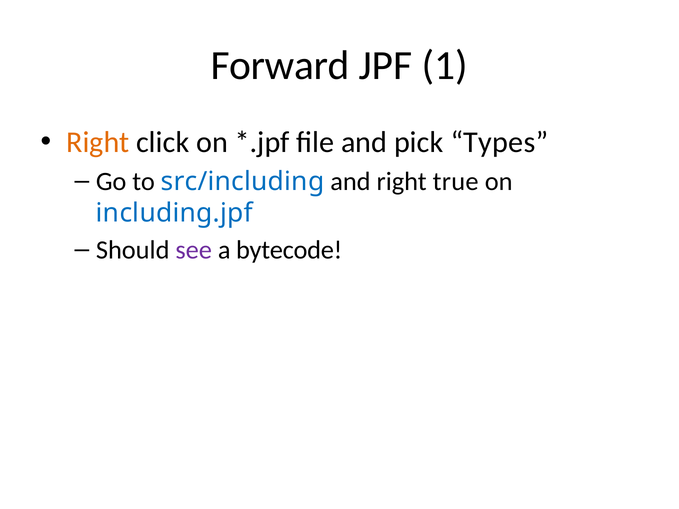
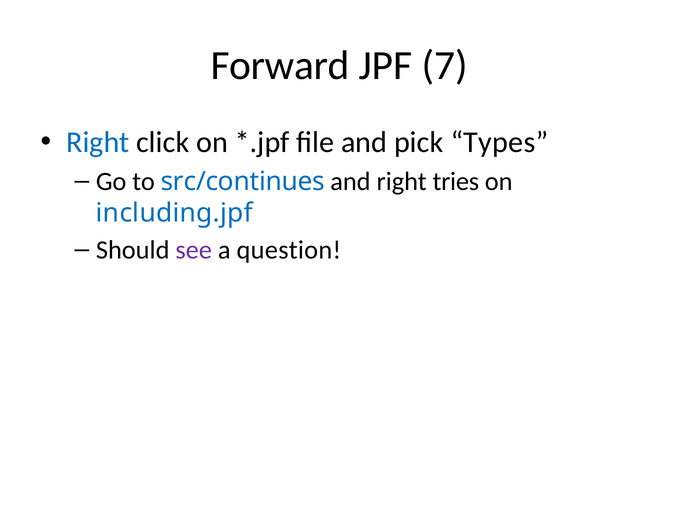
1: 1 -> 7
Right at (98, 142) colour: orange -> blue
src/including: src/including -> src/continues
true: true -> tries
bytecode: bytecode -> question
